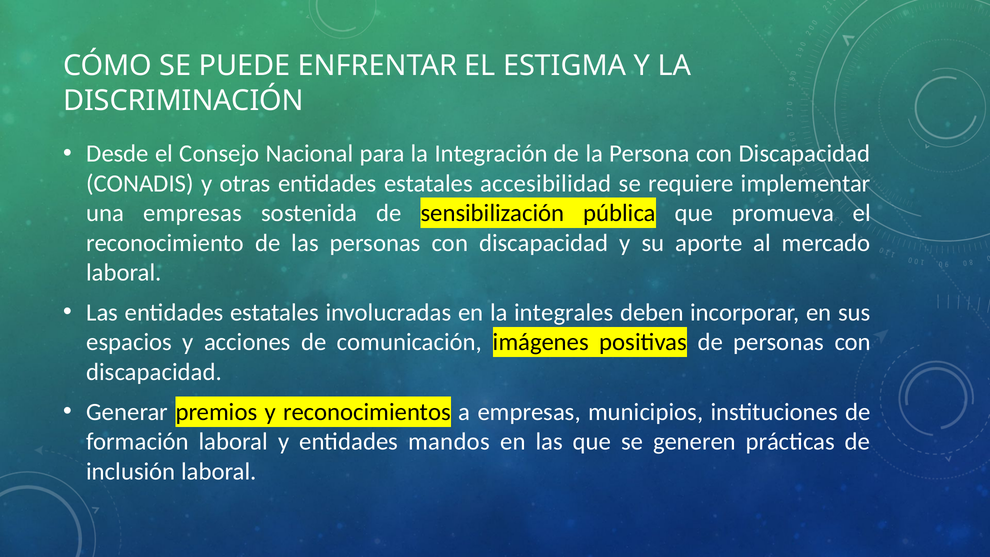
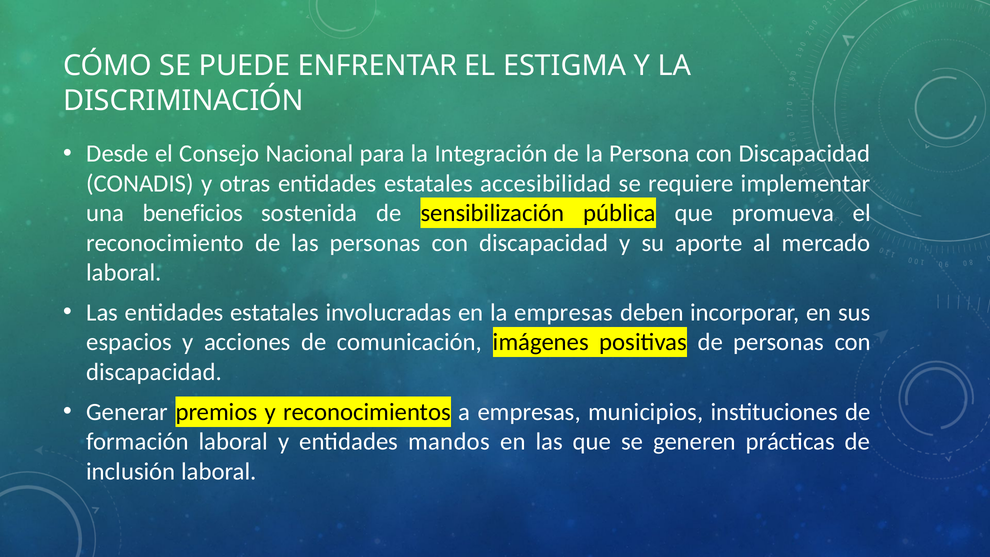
una empresas: empresas -> beneficios
la integrales: integrales -> empresas
